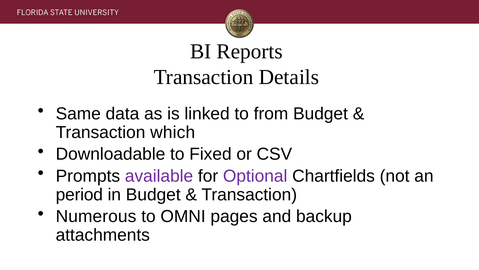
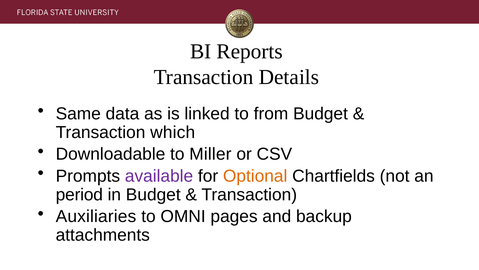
Fixed: Fixed -> Miller
Optional colour: purple -> orange
Numerous: Numerous -> Auxiliaries
